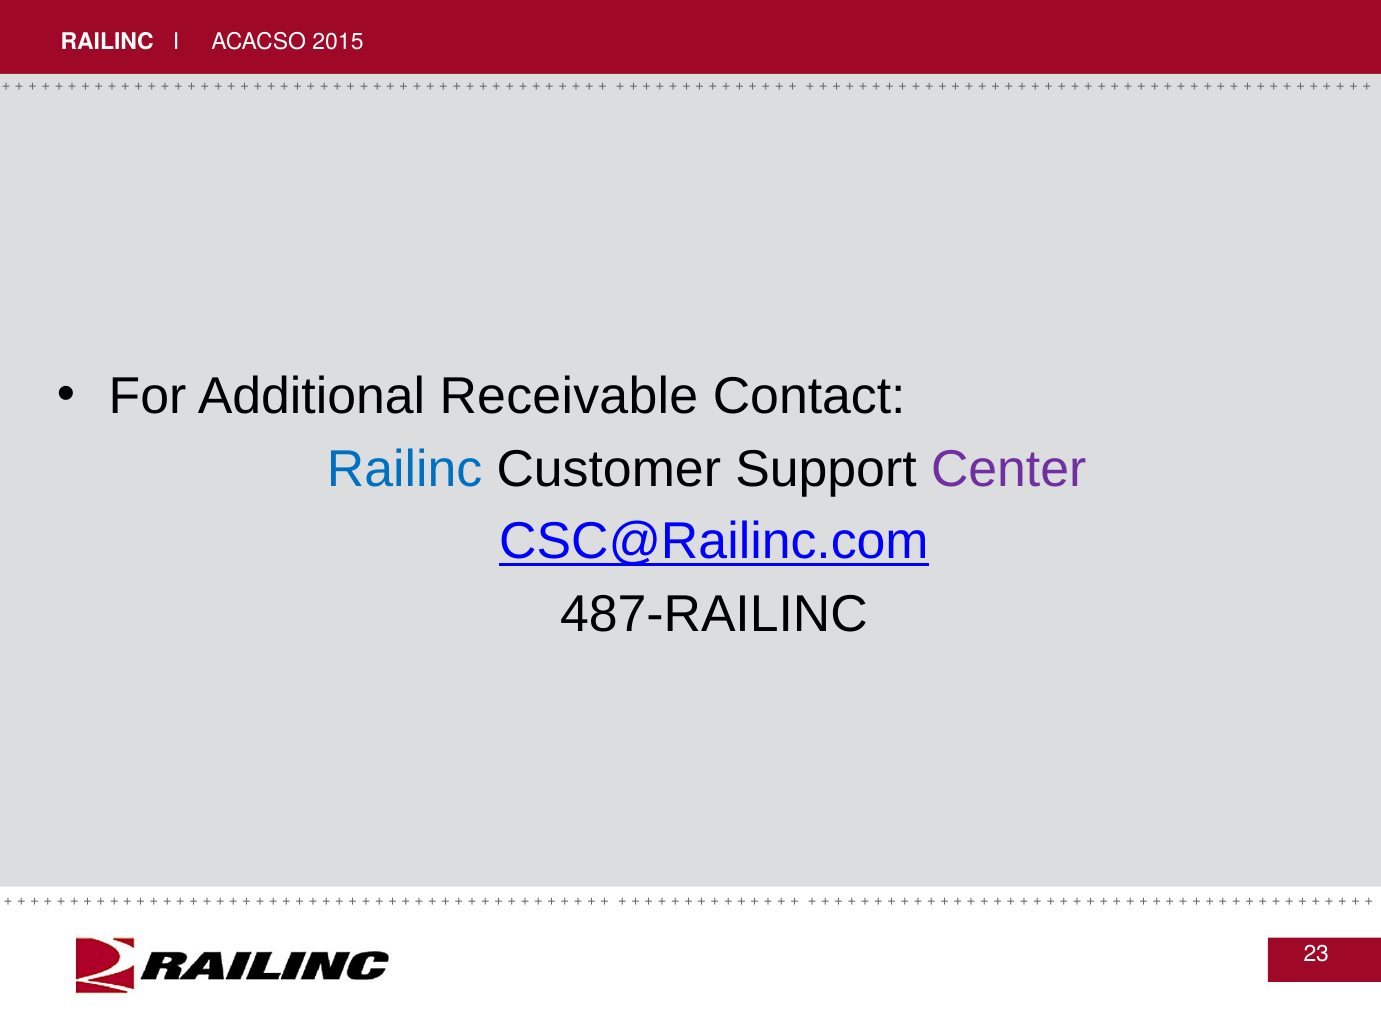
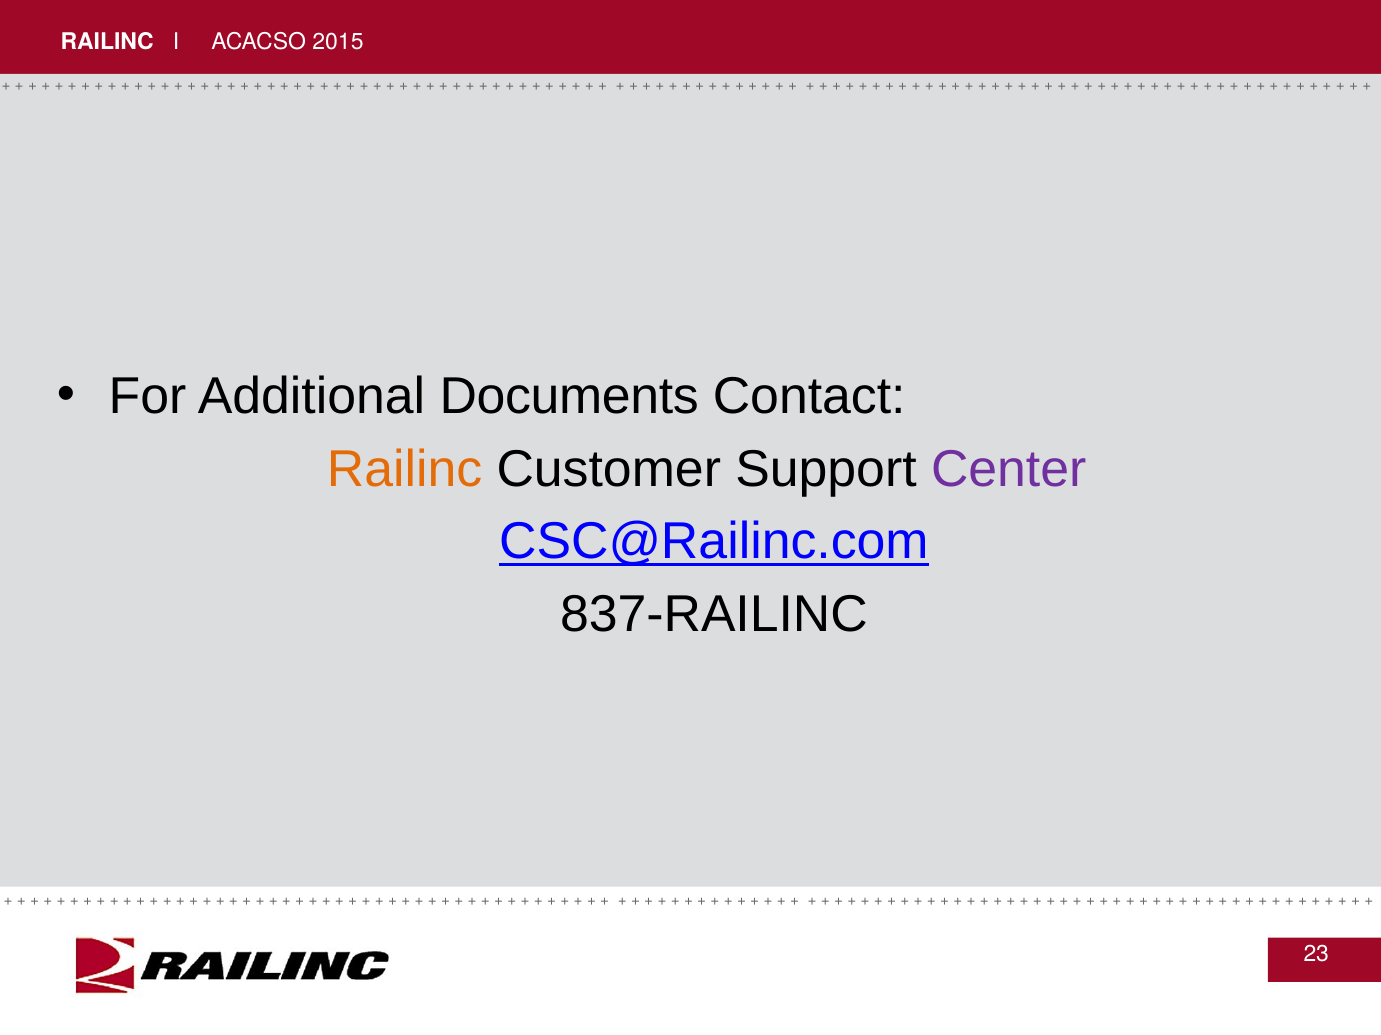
Receivable: Receivable -> Documents
Railinc at (405, 469) colour: blue -> orange
487-RAILINC: 487-RAILINC -> 837-RAILINC
